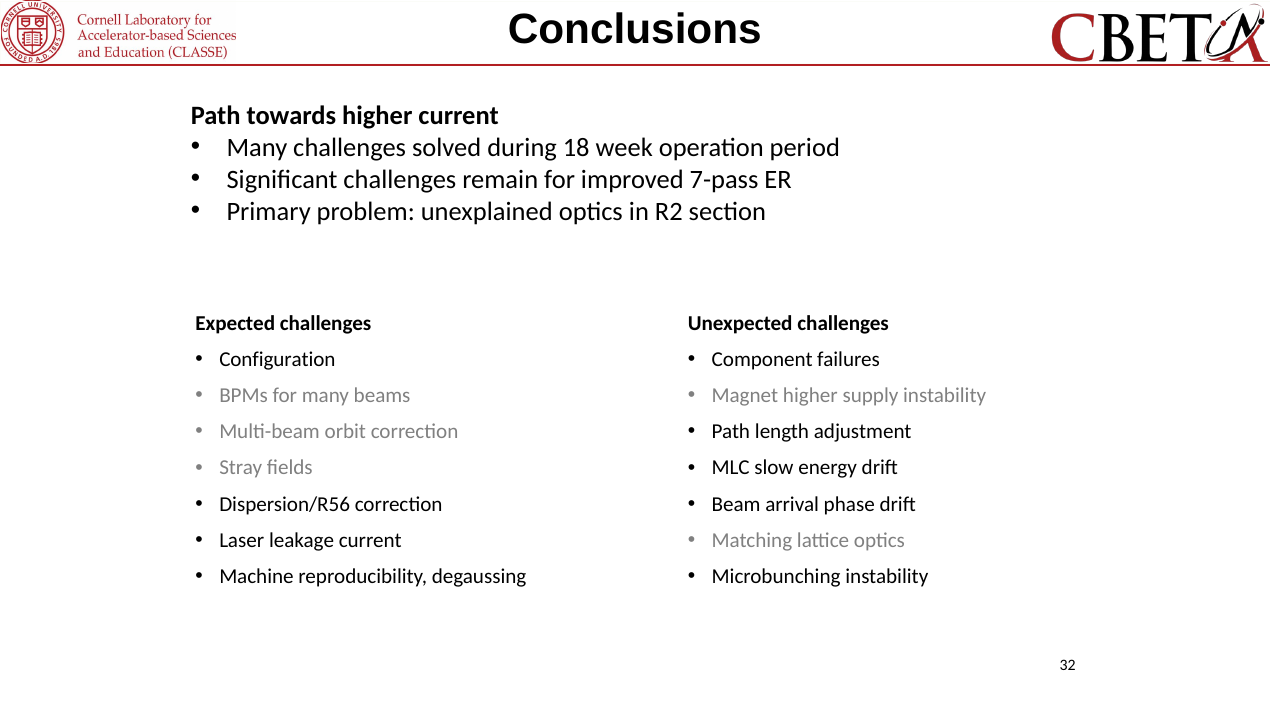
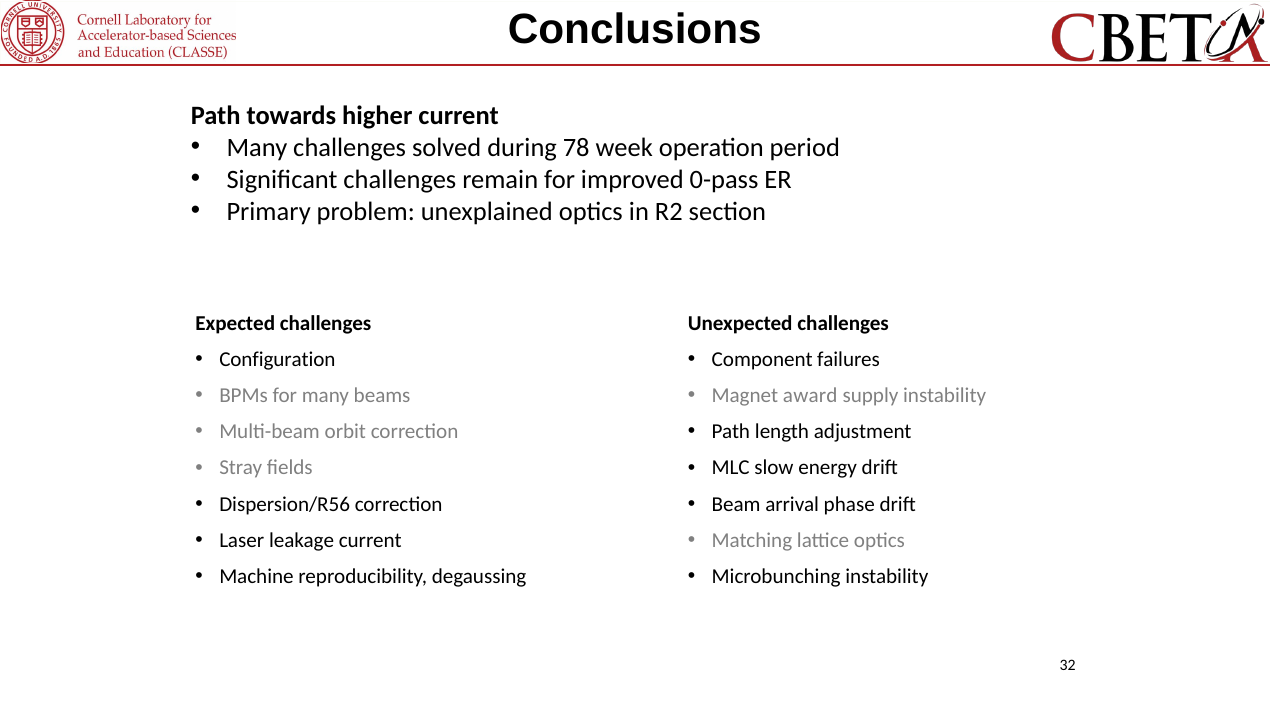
18: 18 -> 78
7-pass: 7-pass -> 0-pass
Magnet higher: higher -> award
